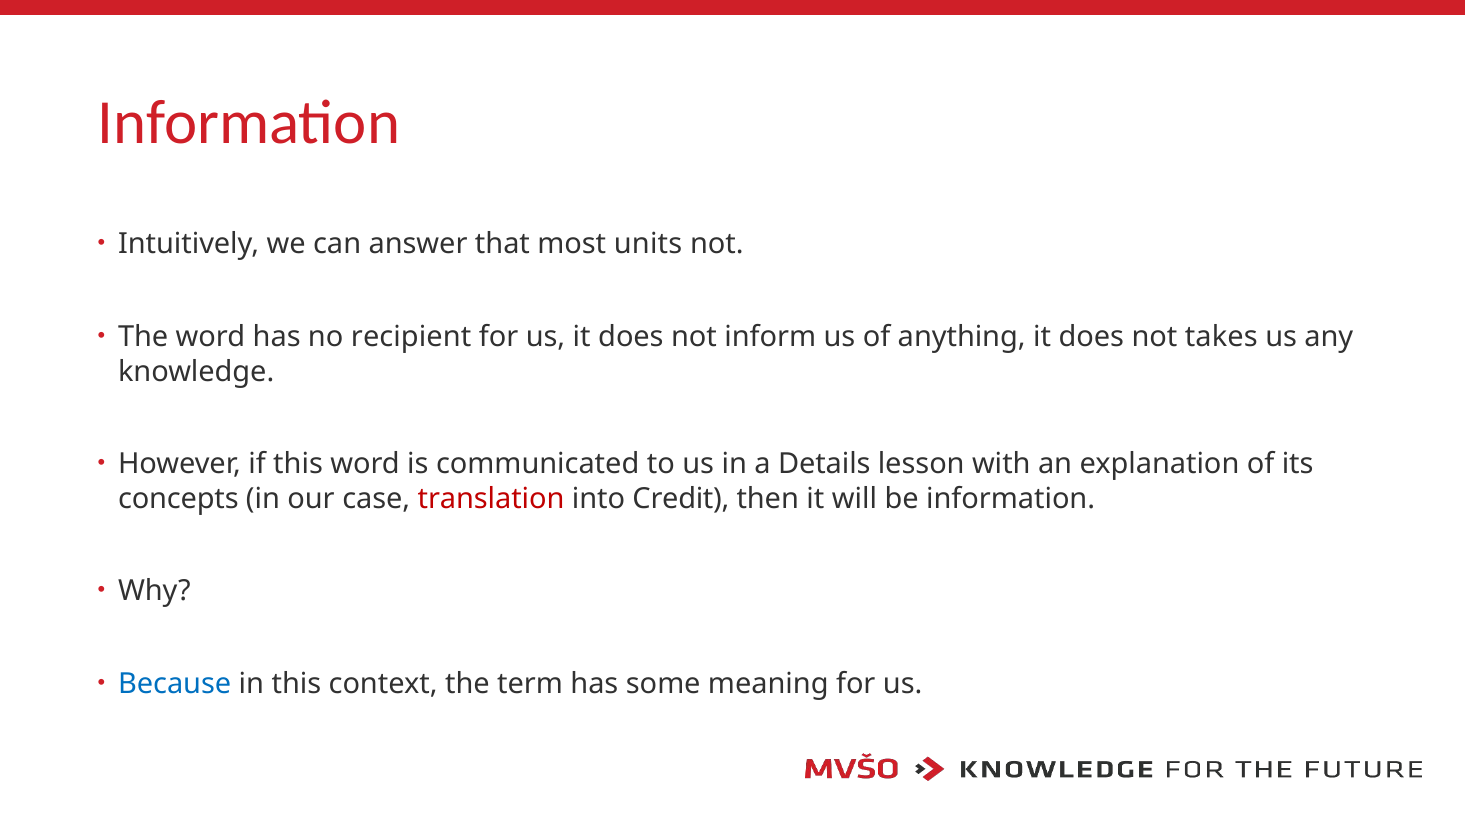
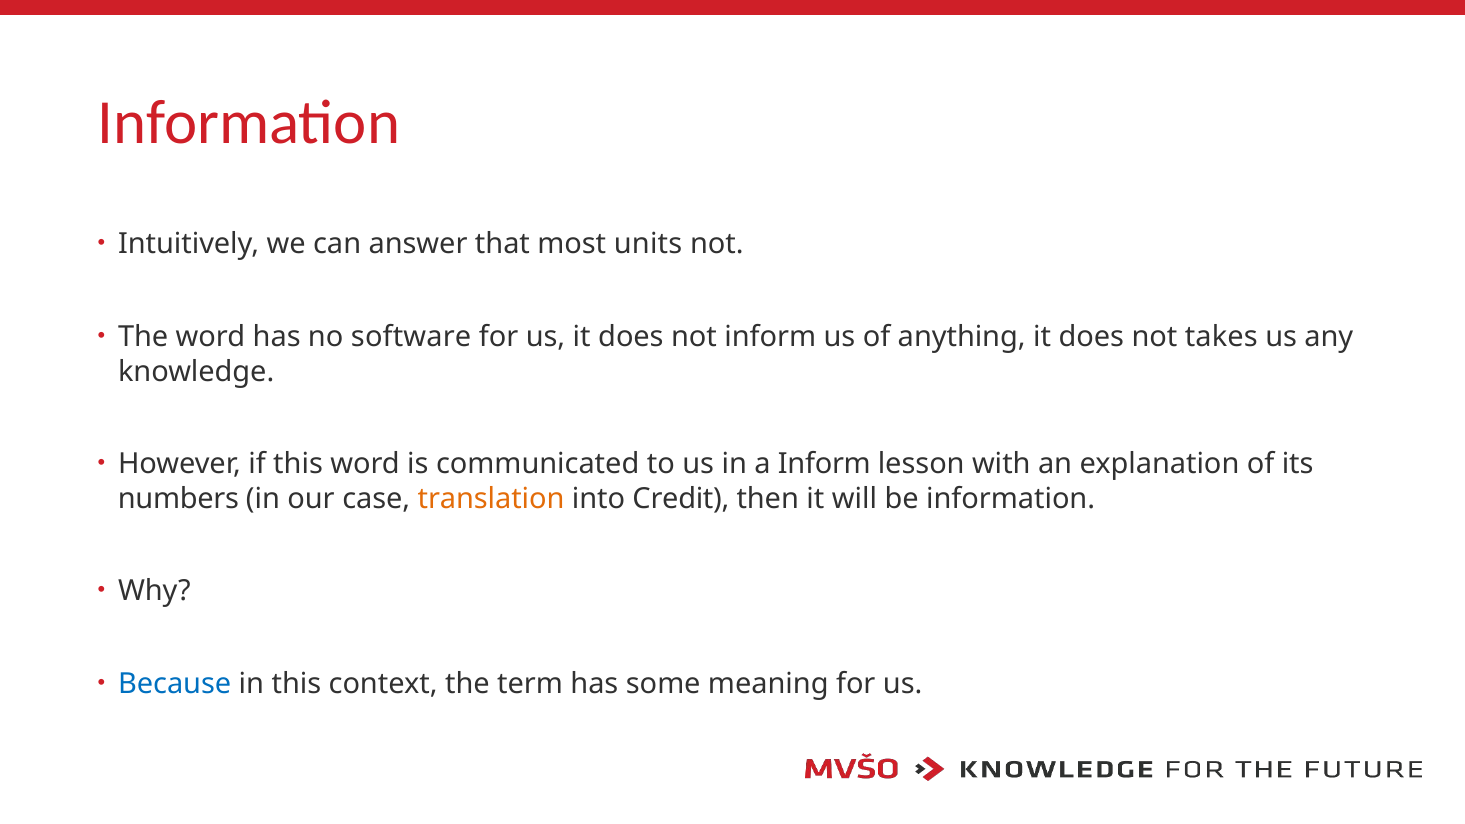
recipient: recipient -> software
a Details: Details -> Inform
concepts: concepts -> numbers
translation colour: red -> orange
